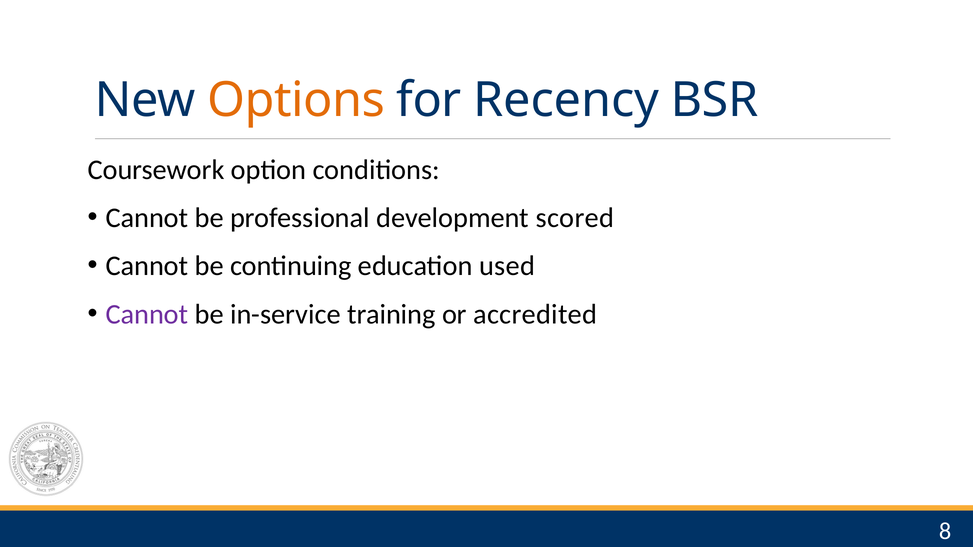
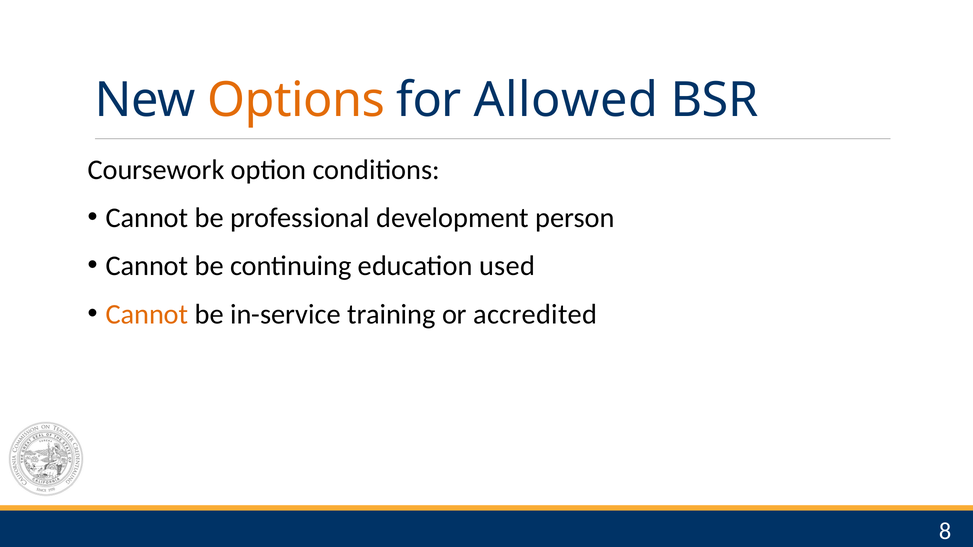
Recency: Recency -> Allowed
scored: scored -> person
Cannot at (147, 314) colour: purple -> orange
